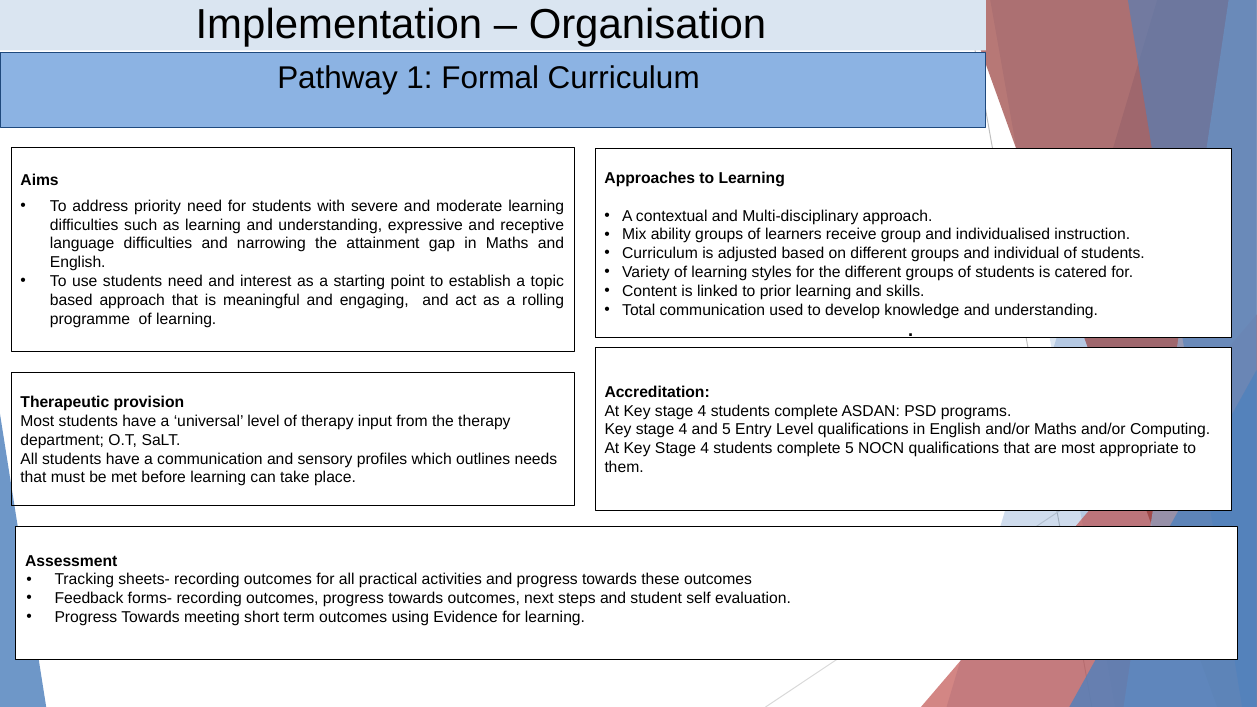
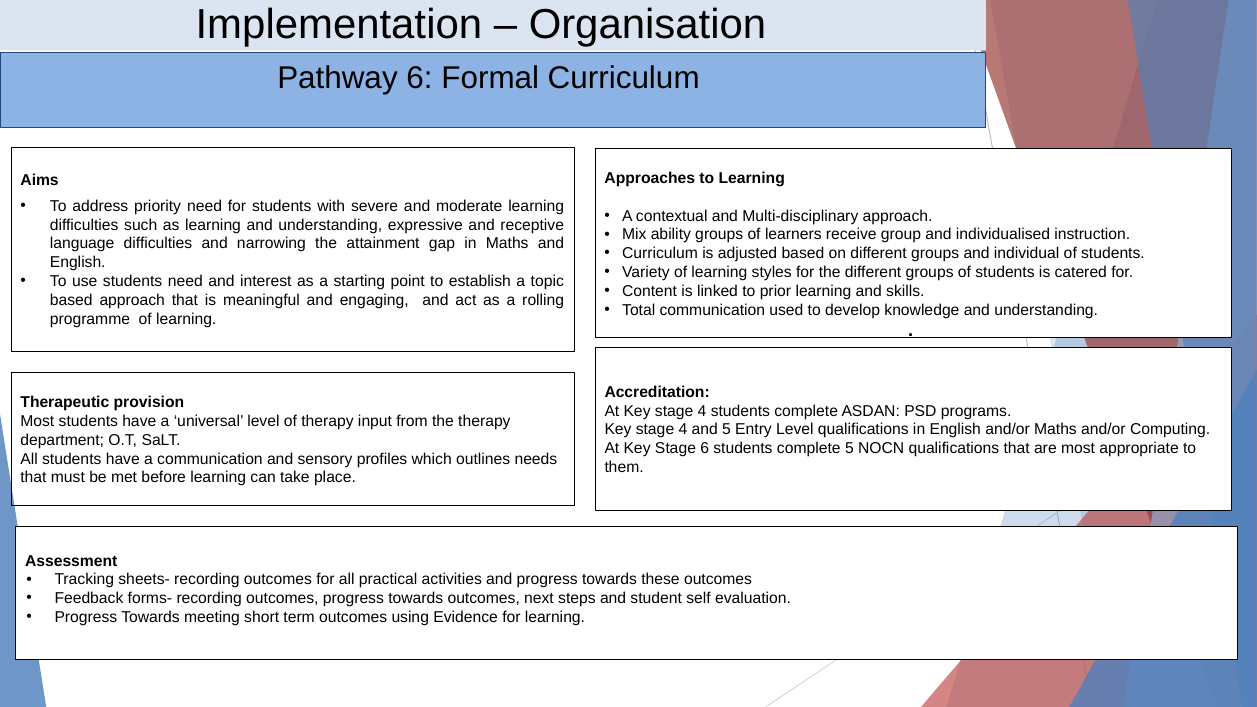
Pathway 1: 1 -> 6
4 at (705, 449): 4 -> 6
